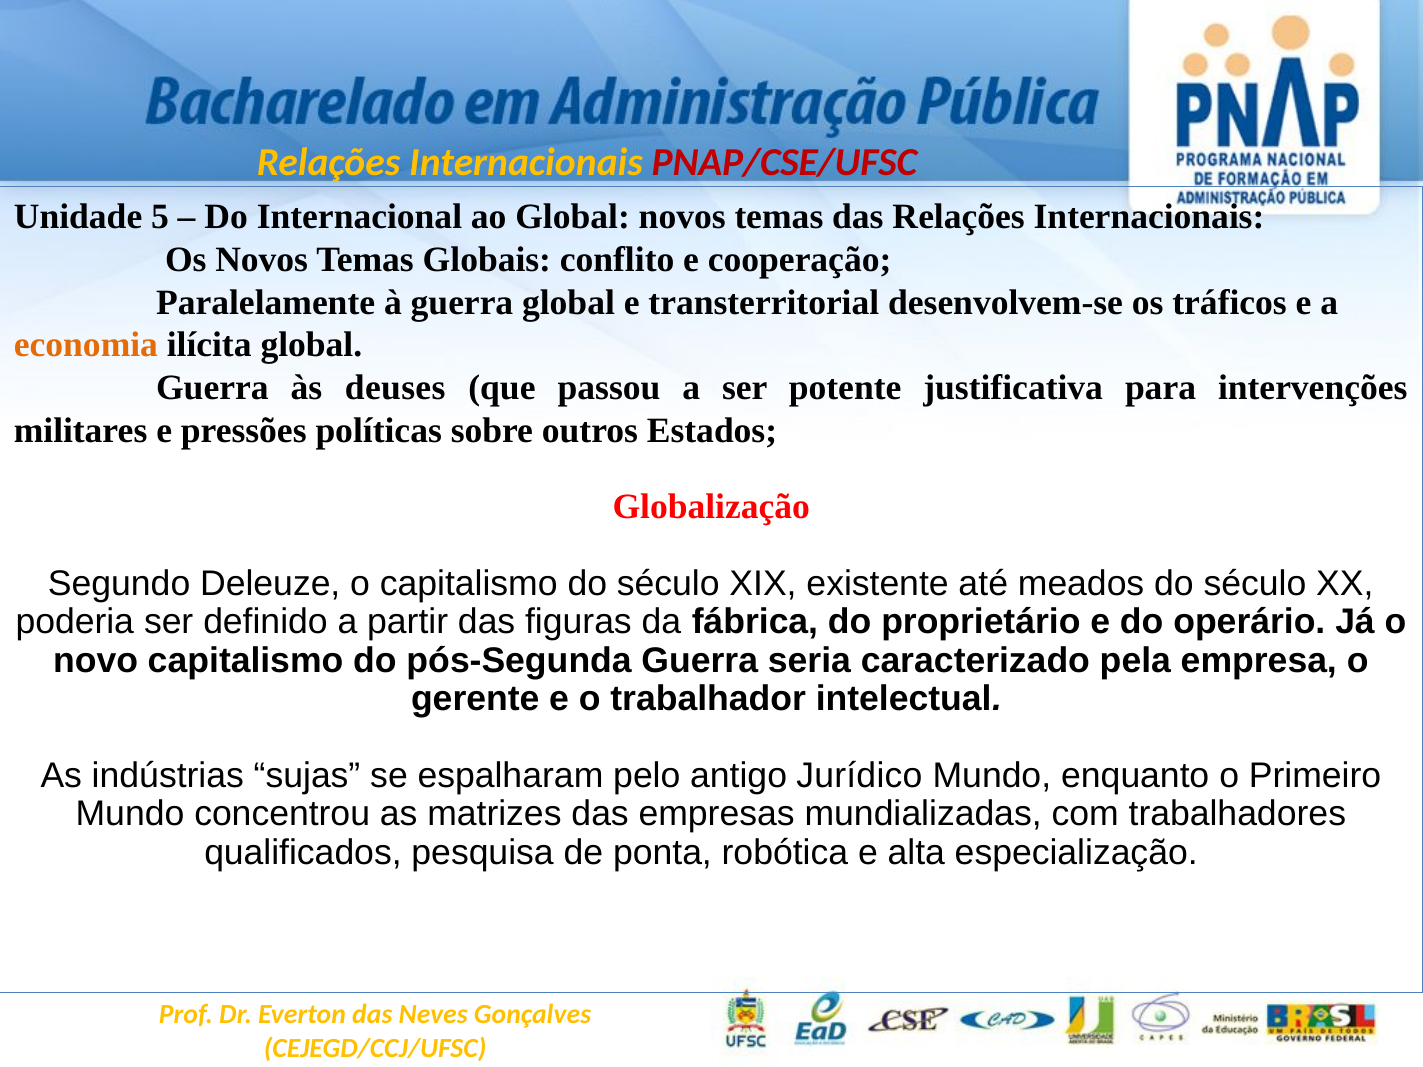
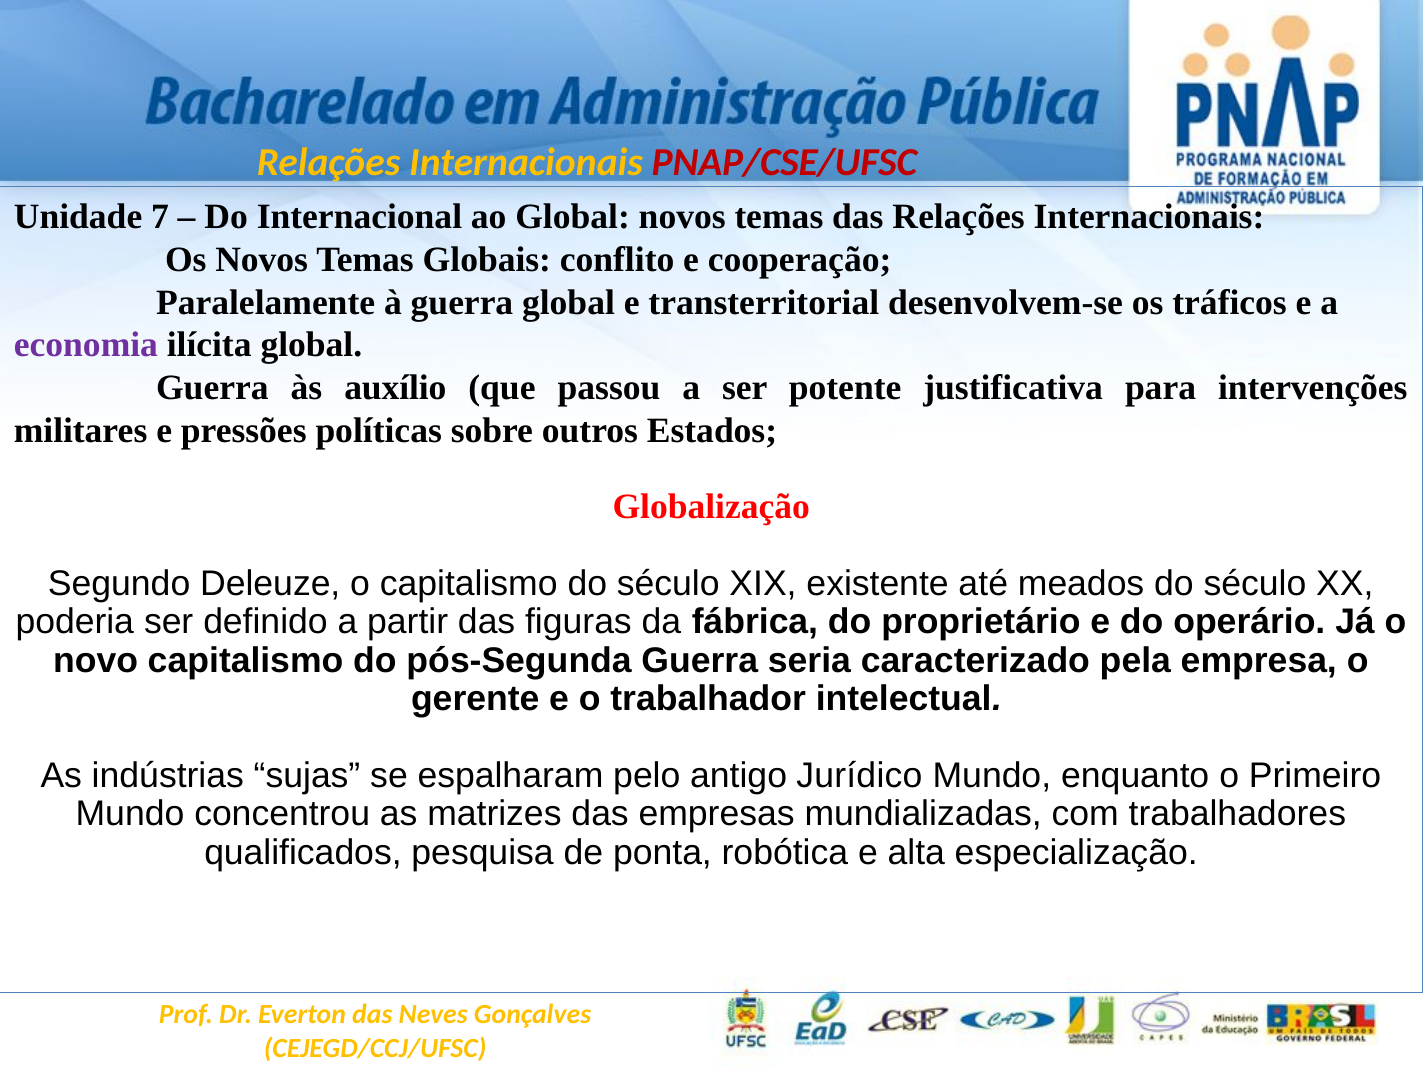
5: 5 -> 7
economia colour: orange -> purple
deuses: deuses -> auxílio
